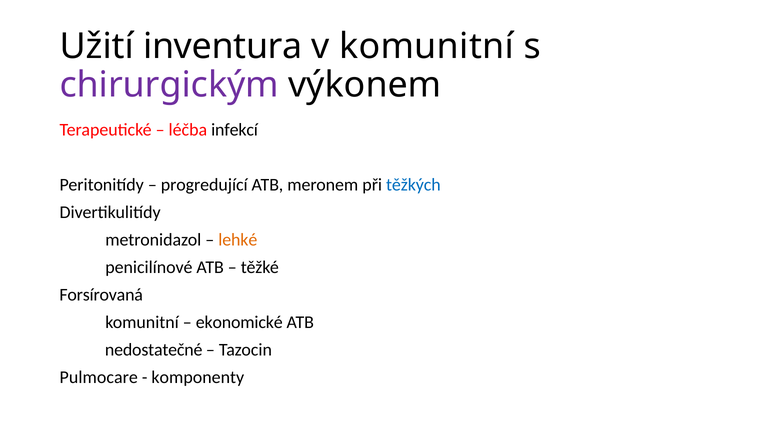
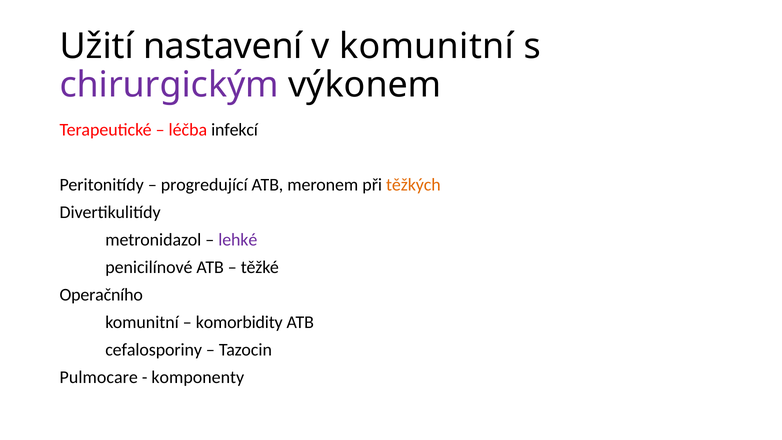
inventura: inventura -> nastavení
těžkých colour: blue -> orange
lehké colour: orange -> purple
Forsírovaná: Forsírovaná -> Operačního
ekonomické: ekonomické -> komorbidity
nedostatečné: nedostatečné -> cefalosporiny
